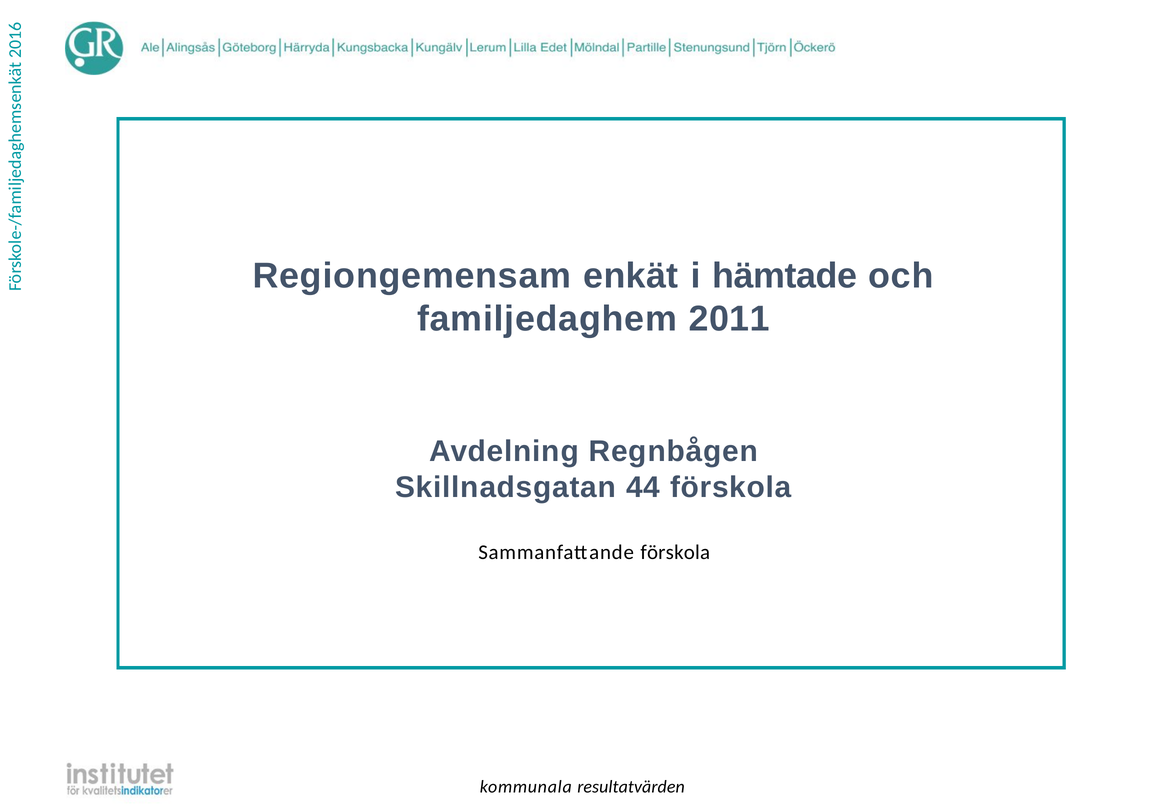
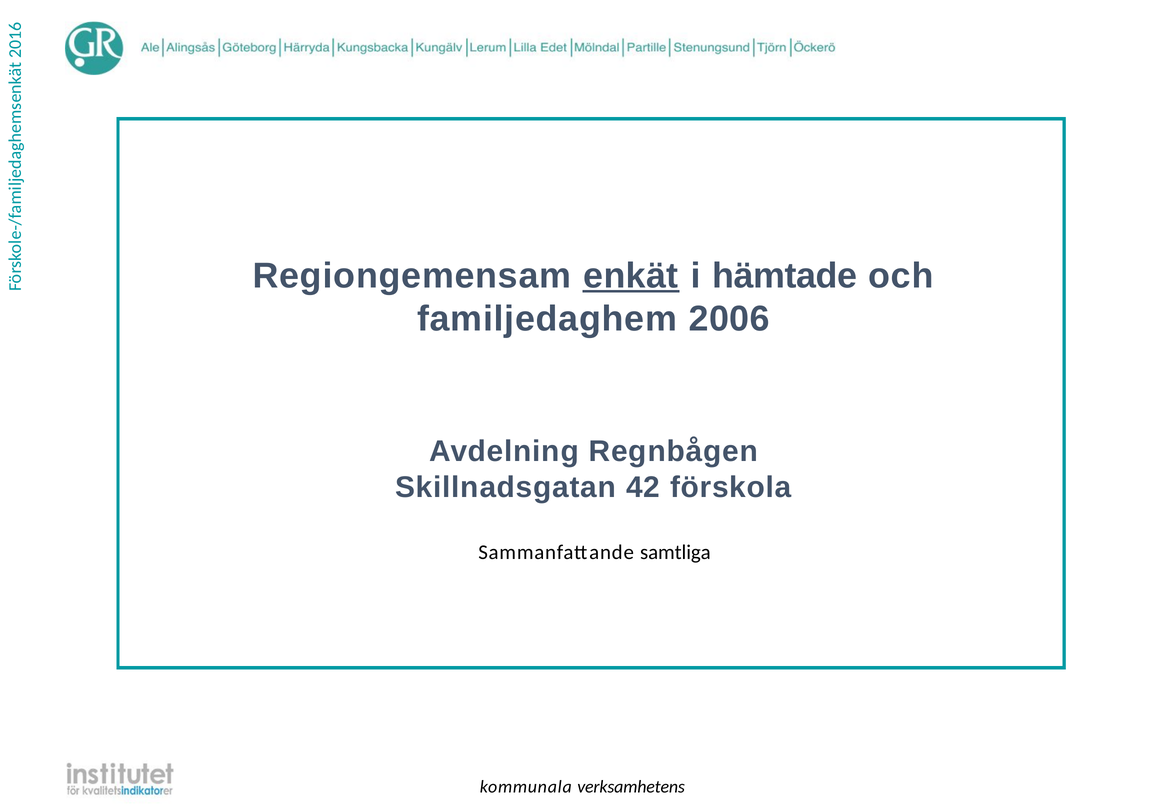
enkät underline: none -> present
2011: 2011 -> 2006
44: 44 -> 42
Sammanfattande förskola: förskola -> samtliga
resultatvärden: resultatvärden -> verksamhetens
